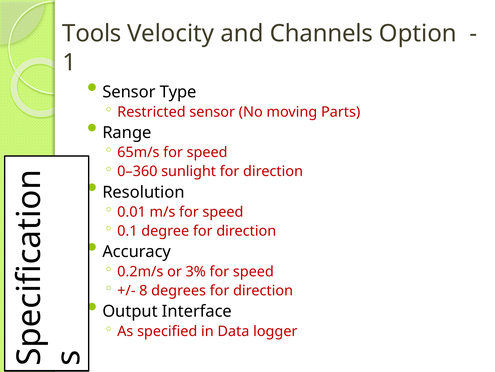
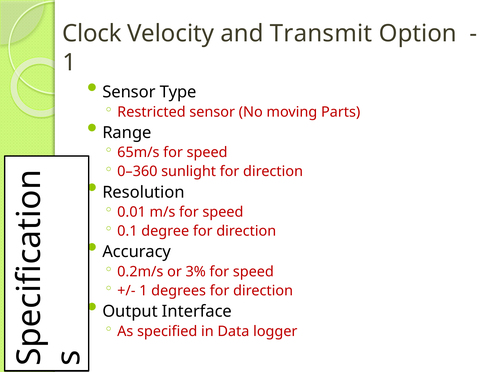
Tools: Tools -> Clock
Channels: Channels -> Transmit
8 at (143, 290): 8 -> 1
